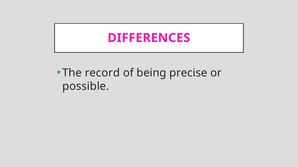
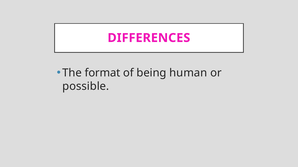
record: record -> format
precise: precise -> human
